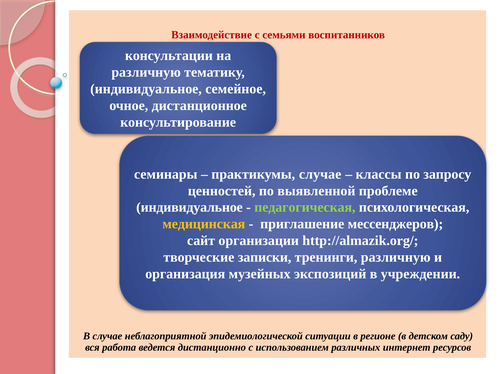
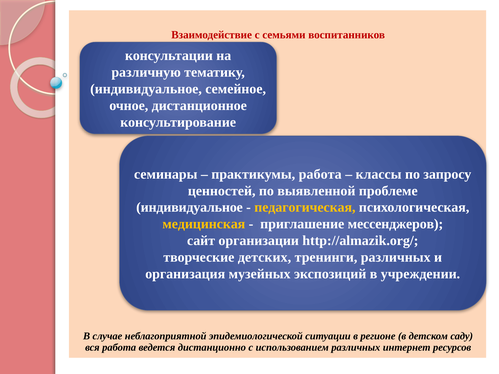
практикумы случае: случае -> работа
педагогическая colour: light green -> yellow
записки: записки -> детских
тренинги различную: различную -> различных
